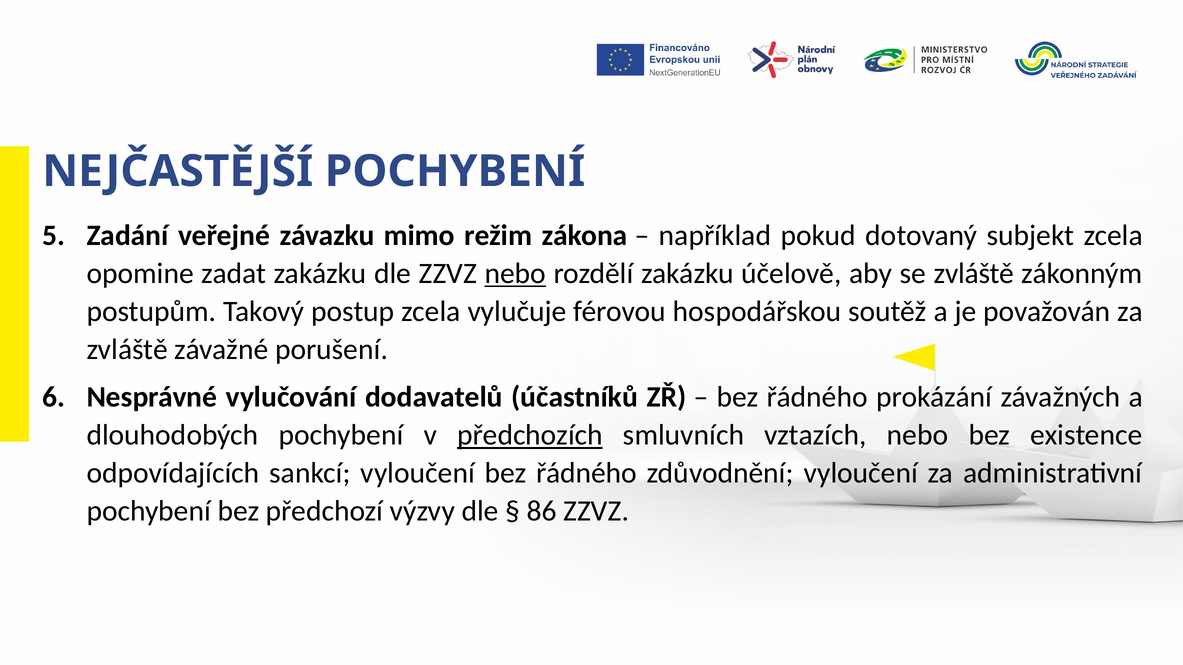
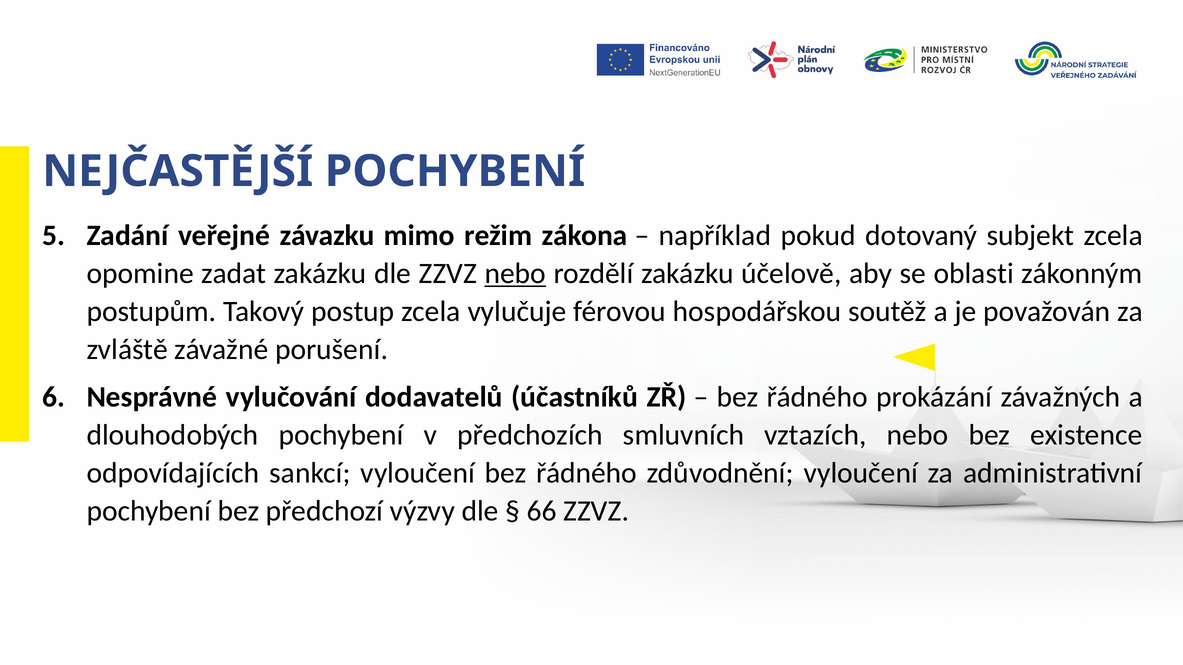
se zvláště: zvláště -> oblasti
předchozích underline: present -> none
86: 86 -> 66
